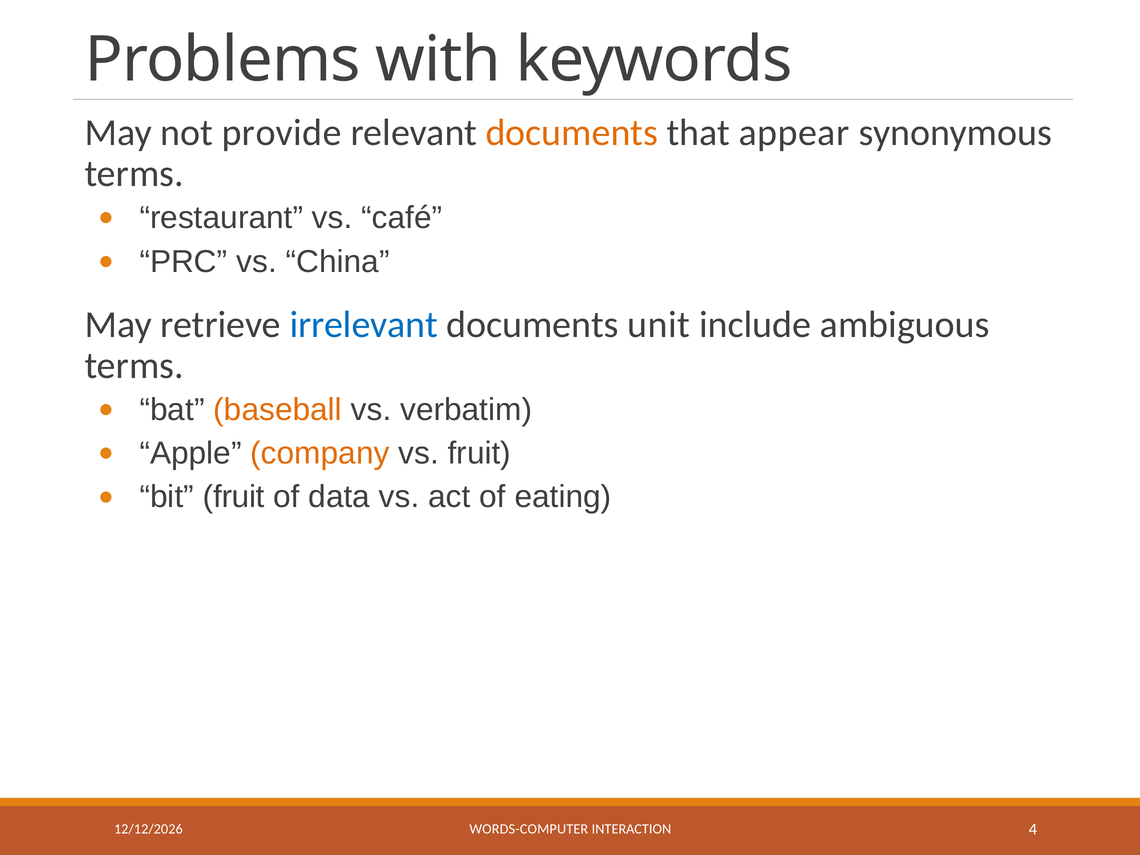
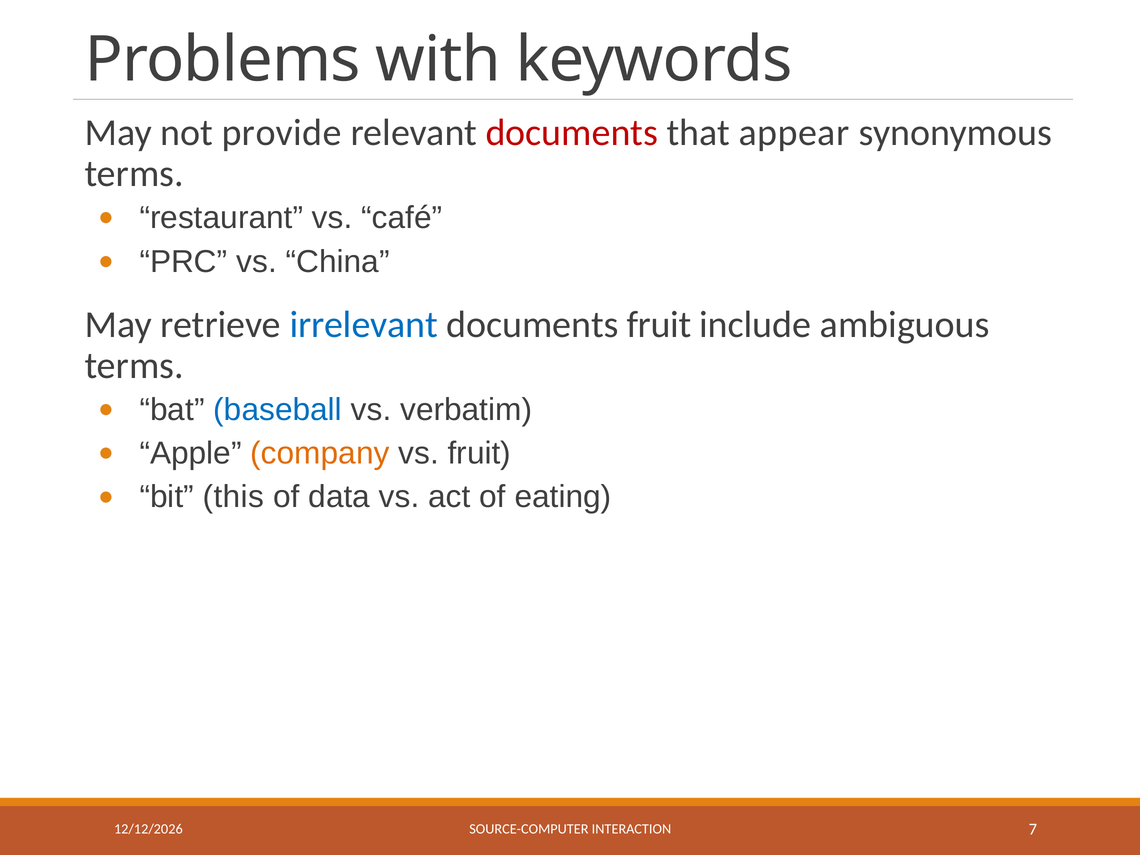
documents at (572, 133) colour: orange -> red
documents unit: unit -> fruit
baseball colour: orange -> blue
bit fruit: fruit -> this
WORDS-COMPUTER: WORDS-COMPUTER -> SOURCE-COMPUTER
4: 4 -> 7
